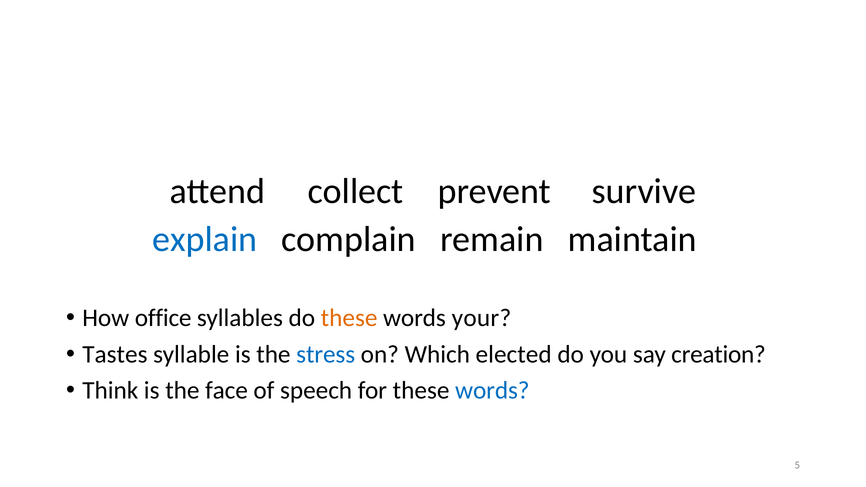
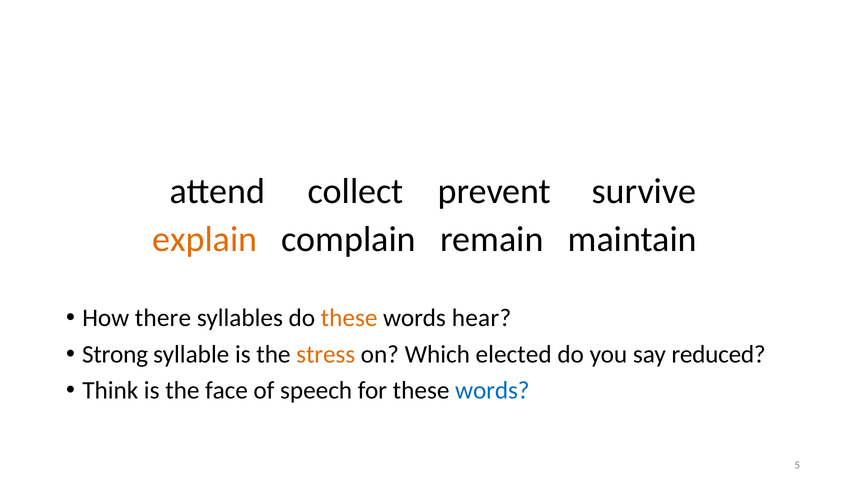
explain colour: blue -> orange
office: office -> there
your: your -> hear
Tastes: Tastes -> Strong
stress colour: blue -> orange
creation: creation -> reduced
